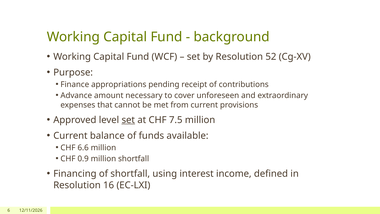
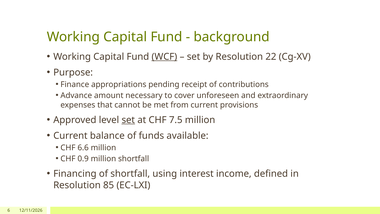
WCF underline: none -> present
52: 52 -> 22
16: 16 -> 85
